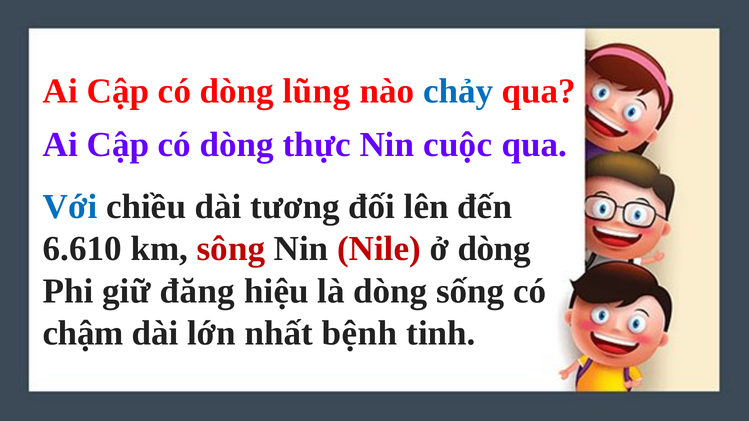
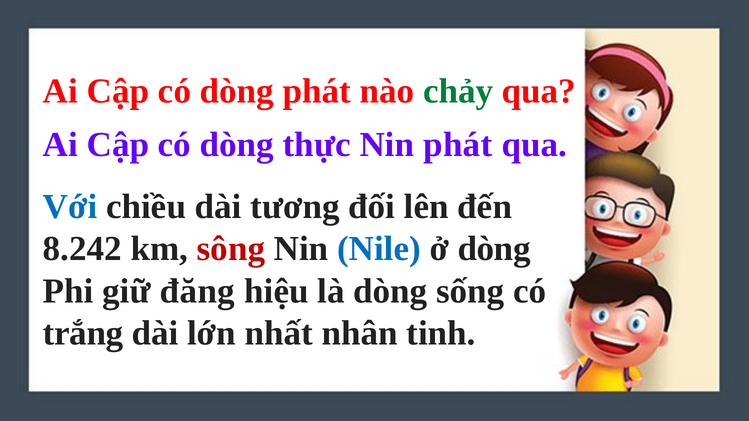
dòng lũng: lũng -> phát
chảy colour: blue -> green
Nin cuộc: cuộc -> phát
6.610: 6.610 -> 8.242
Nile colour: red -> blue
chậm: chậm -> trắng
bệnh: bệnh -> nhân
